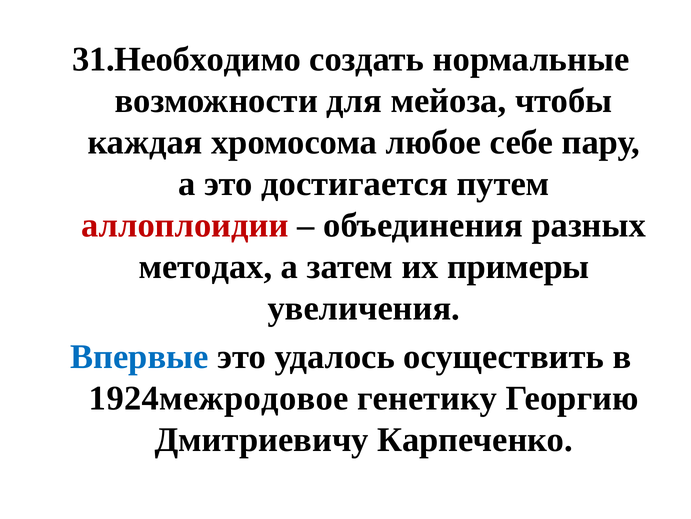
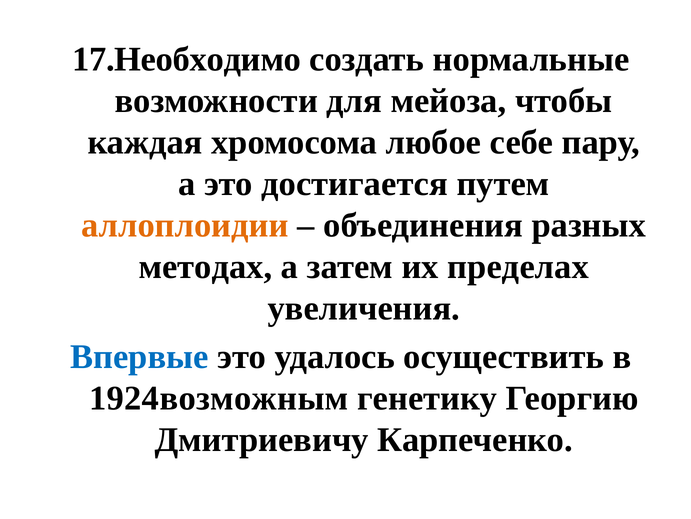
31.Необходимо: 31.Необходимо -> 17.Необходимо
аллоплоидии colour: red -> orange
примеры: примеры -> пределах
1924межродовое: 1924межродовое -> 1924возможным
